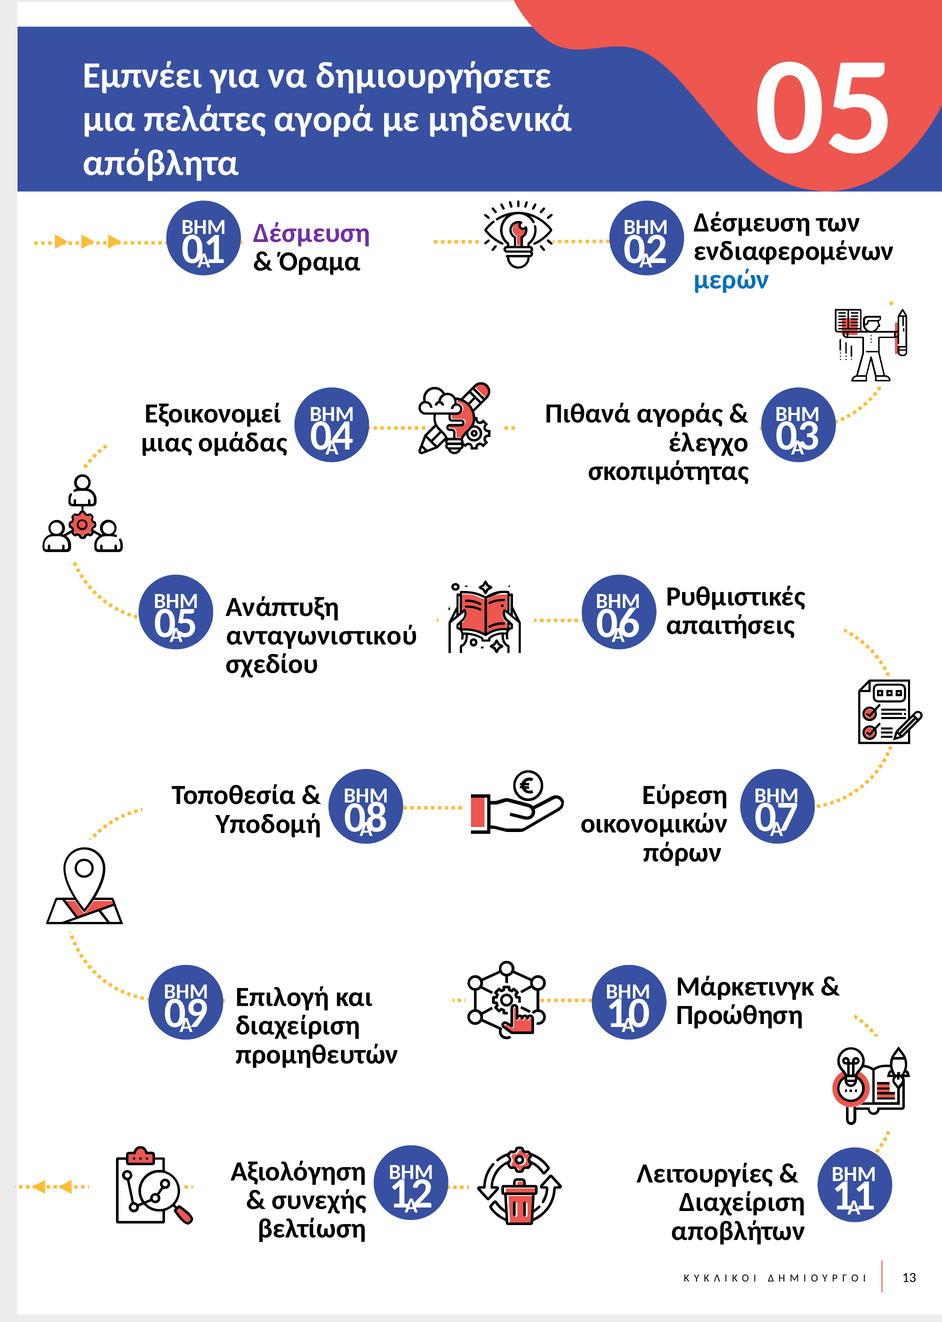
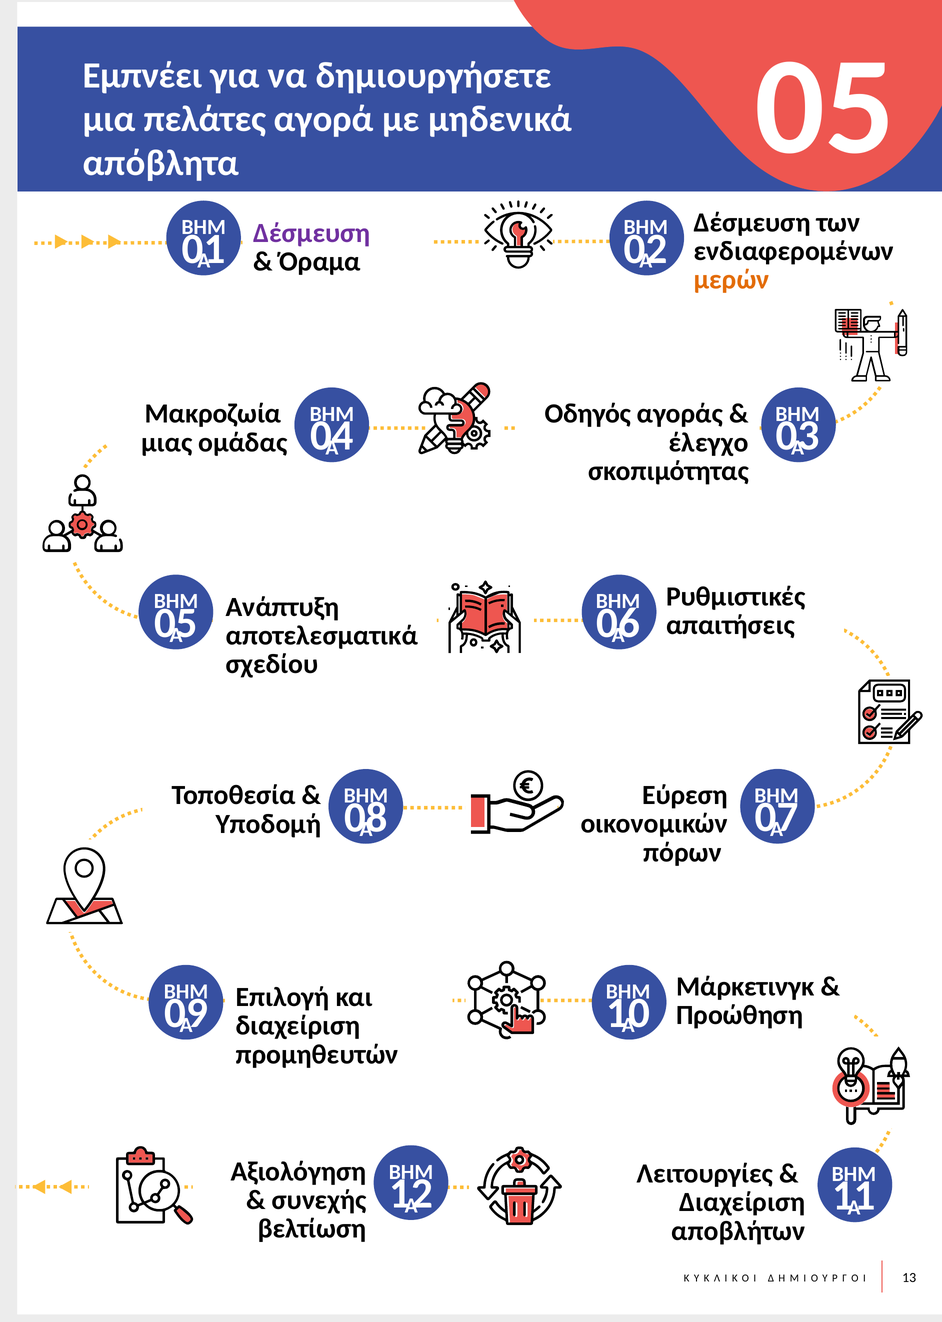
μερών colour: blue -> orange
Εξοικονομεί: Εξοικονομεί -> Μακροζωία
Πιθανά: Πιθανά -> Οδηγός
ανταγωνιστικού: ανταγωνιστικού -> αποτελεσματικά
